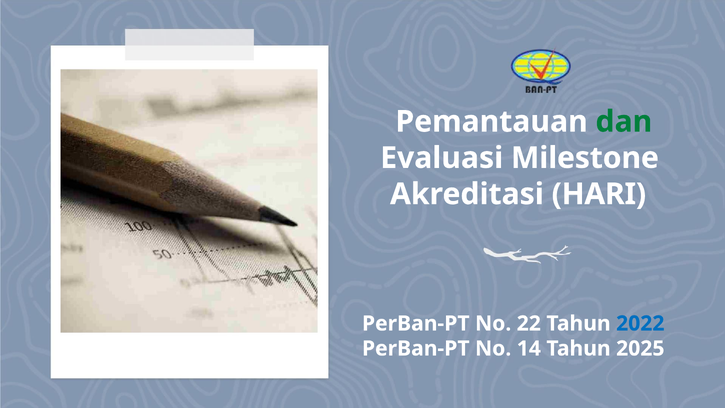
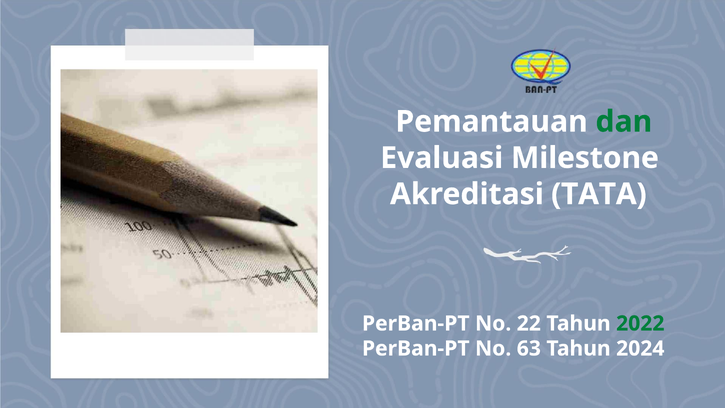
HARI: HARI -> TATA
2022 colour: blue -> green
14: 14 -> 63
2025: 2025 -> 2024
